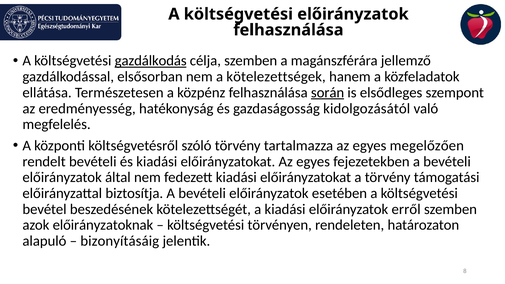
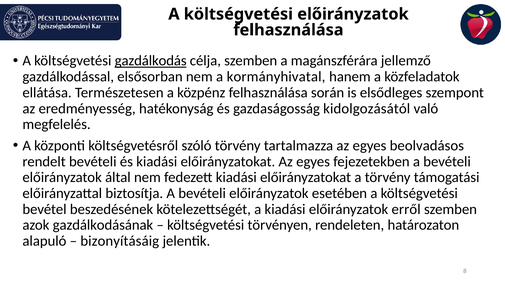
kötelezettségek: kötelezettségek -> kormányhivatal
során underline: present -> none
megelőzően: megelőzően -> beolvadásos
előirányzatoknak: előirányzatoknak -> gazdálkodásának
